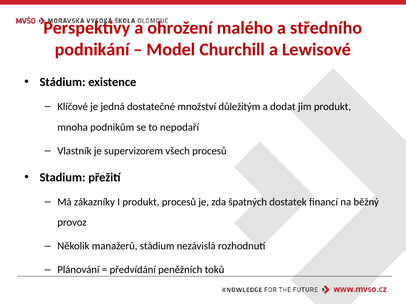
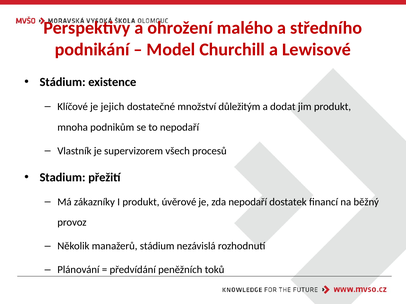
jedná: jedná -> jejich
produkt procesů: procesů -> úvěrové
zda špatných: špatných -> nepodaří
